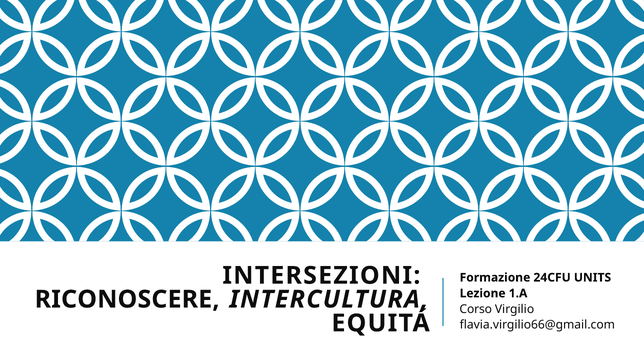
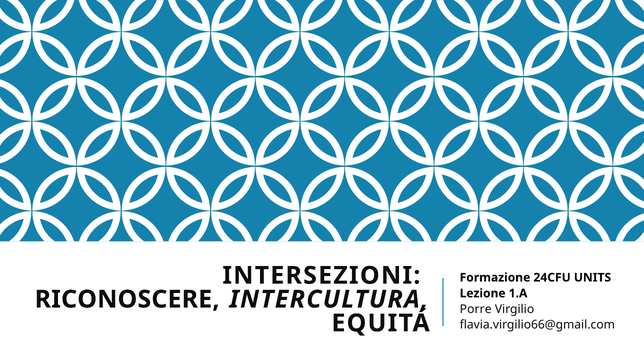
Corso: Corso -> Porre
